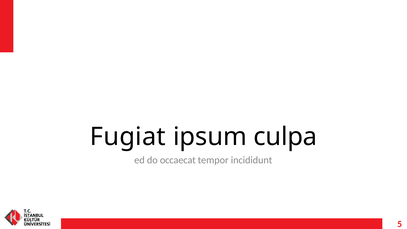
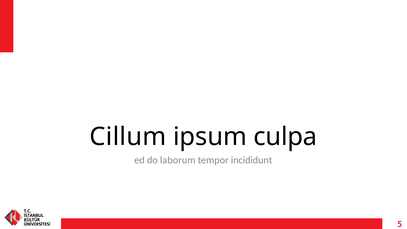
Fugiat: Fugiat -> Cillum
occaecat: occaecat -> laborum
